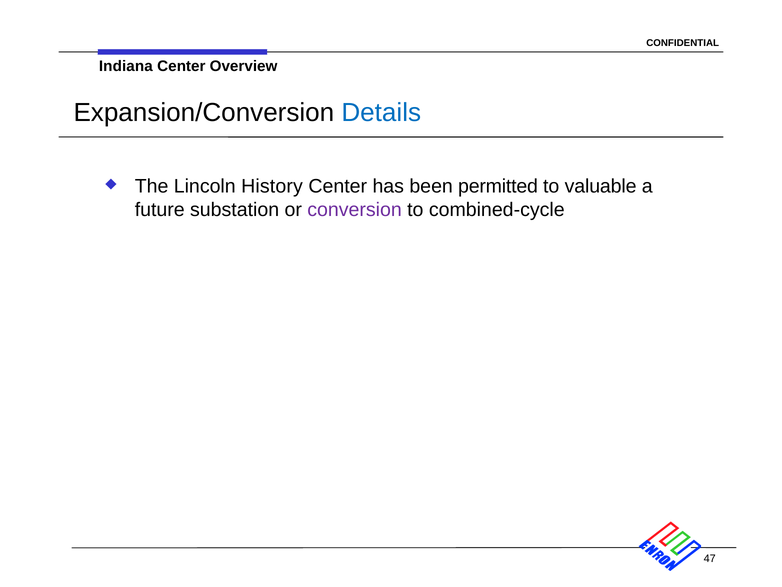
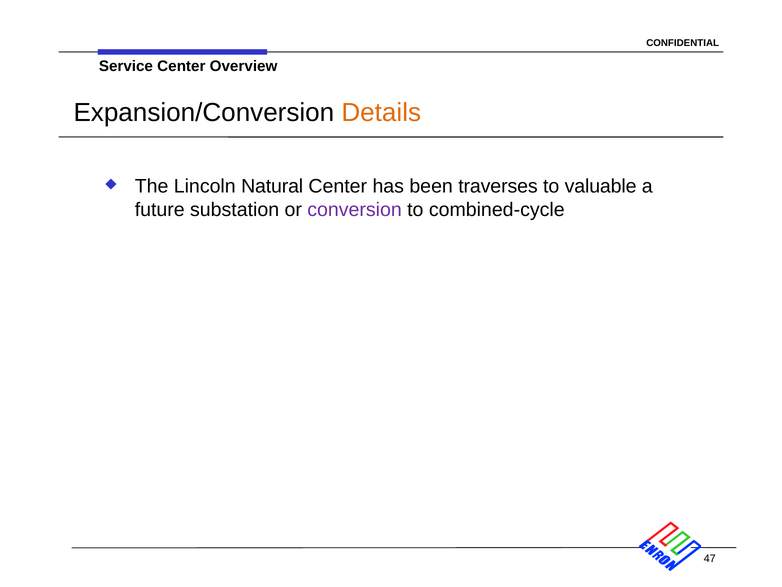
Indiana: Indiana -> Service
Details colour: blue -> orange
History: History -> Natural
permitted: permitted -> traverses
